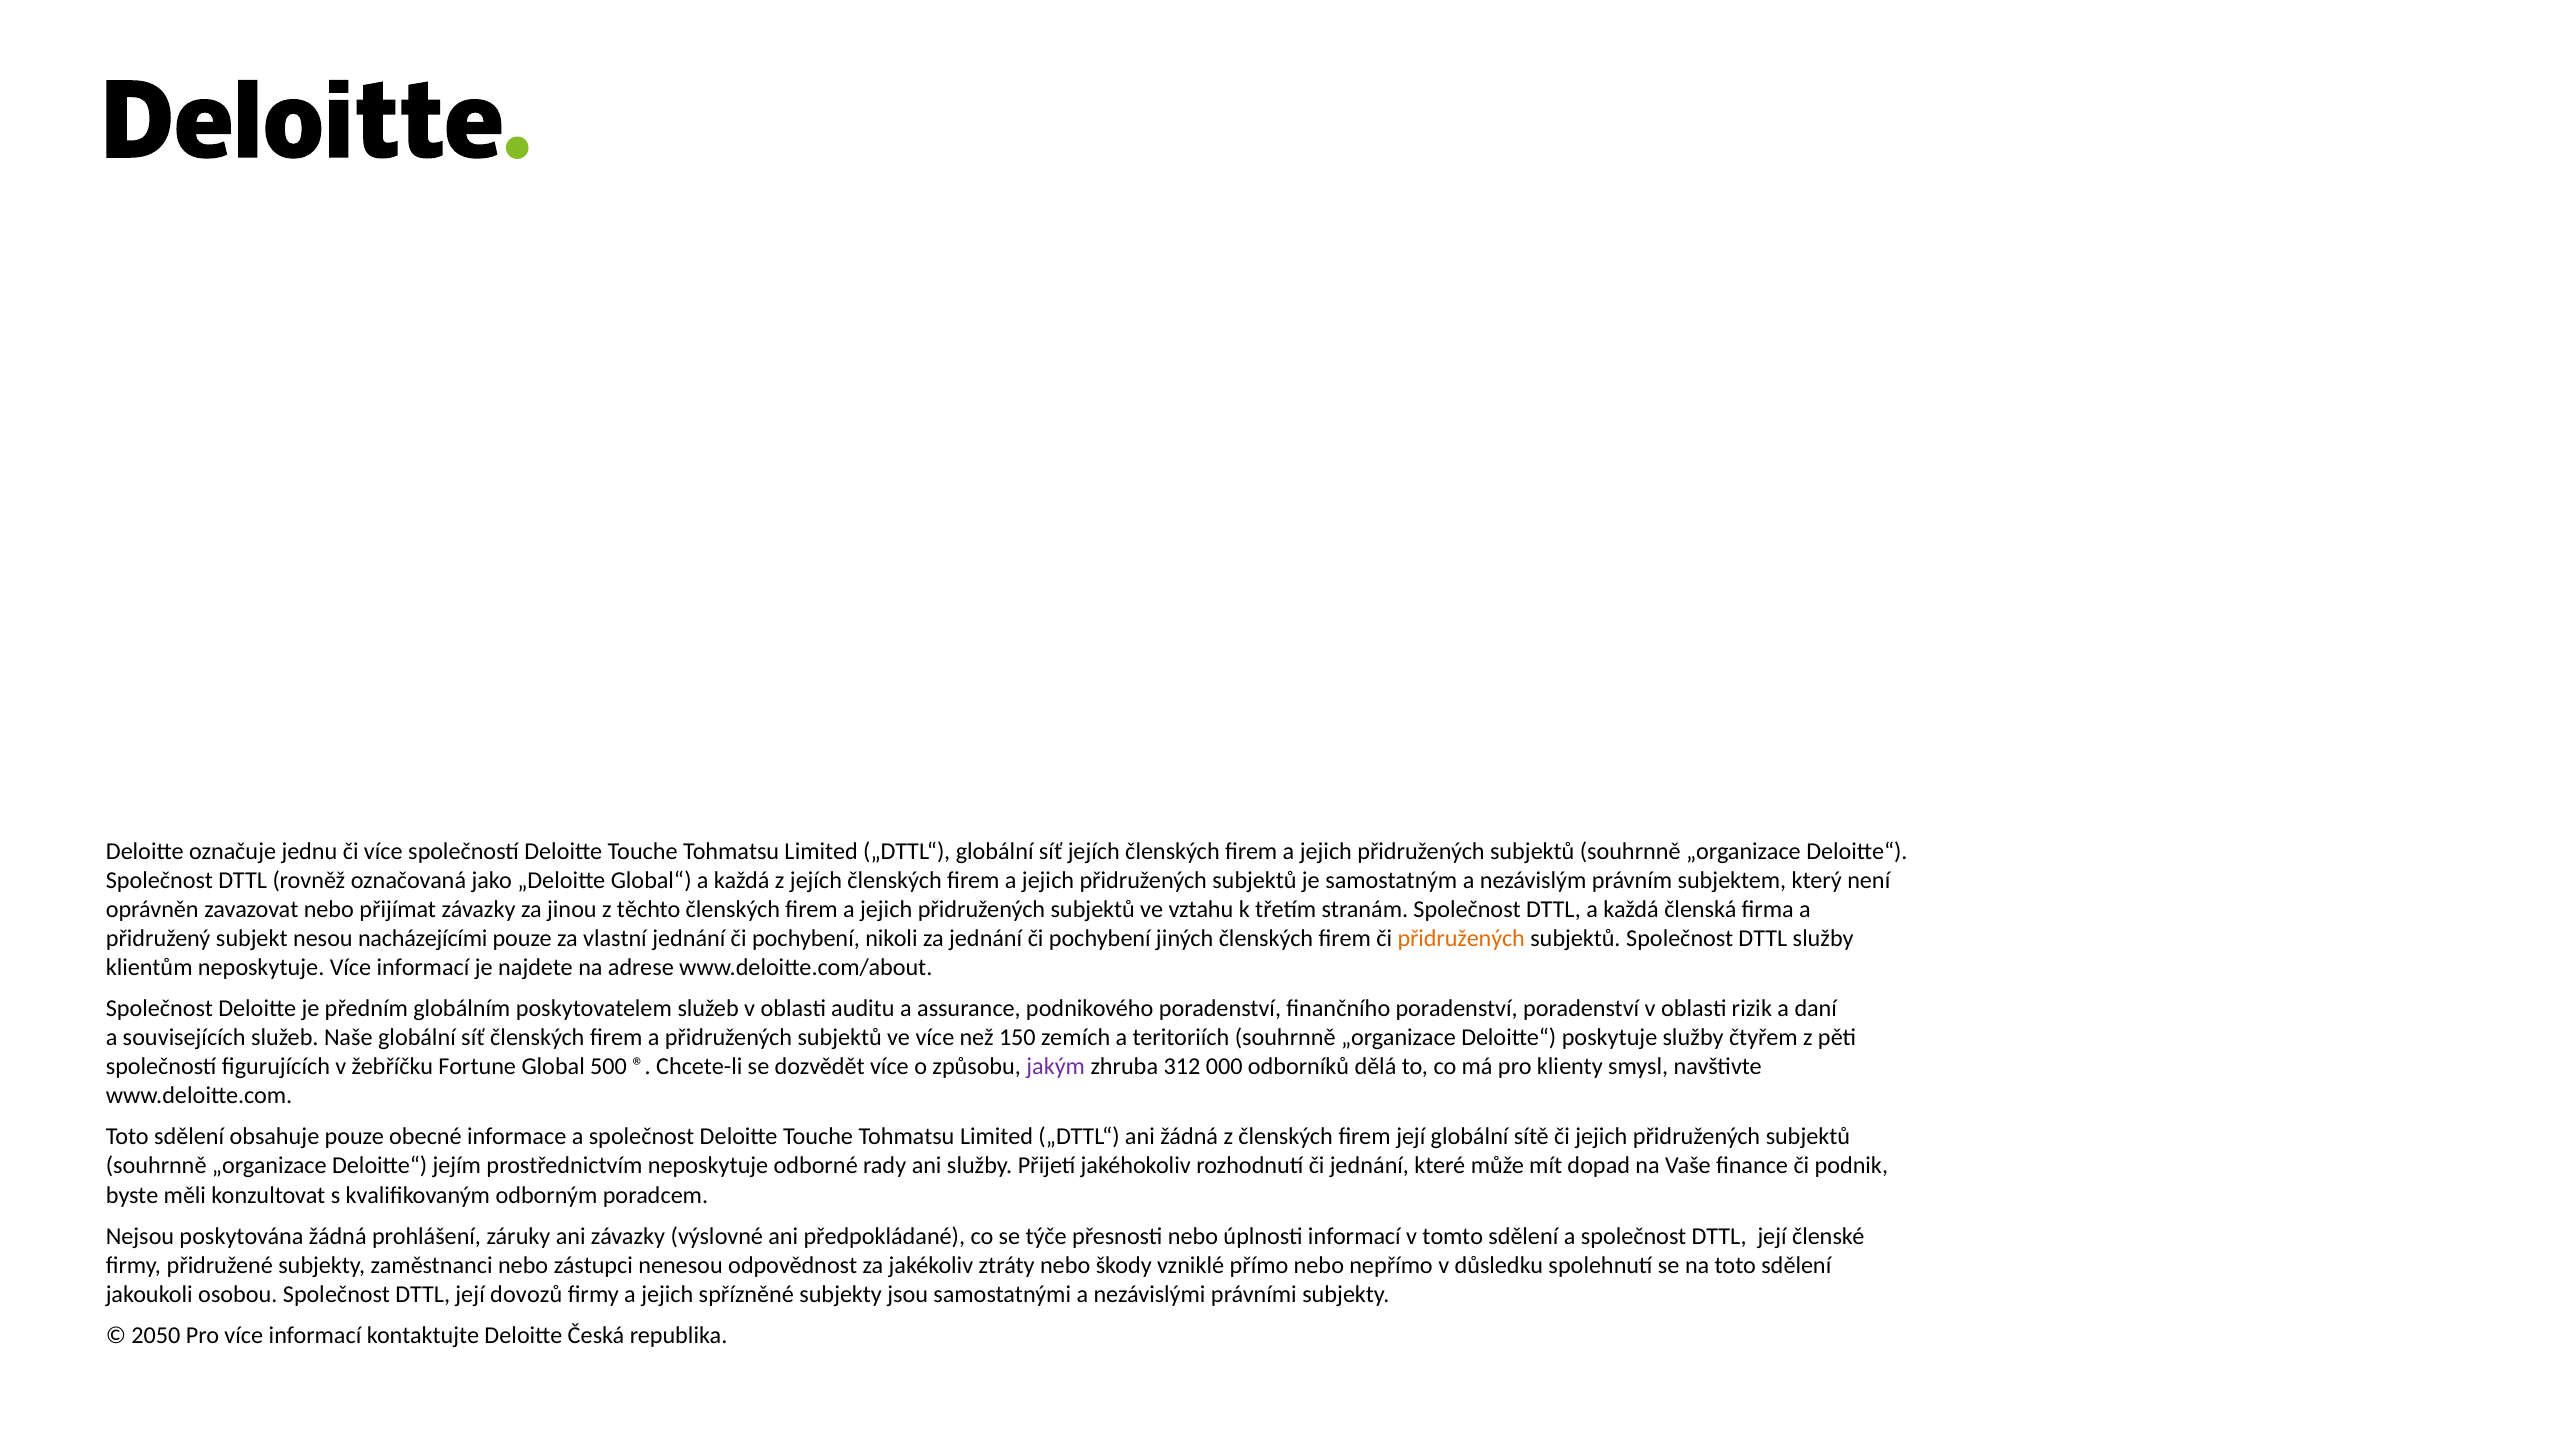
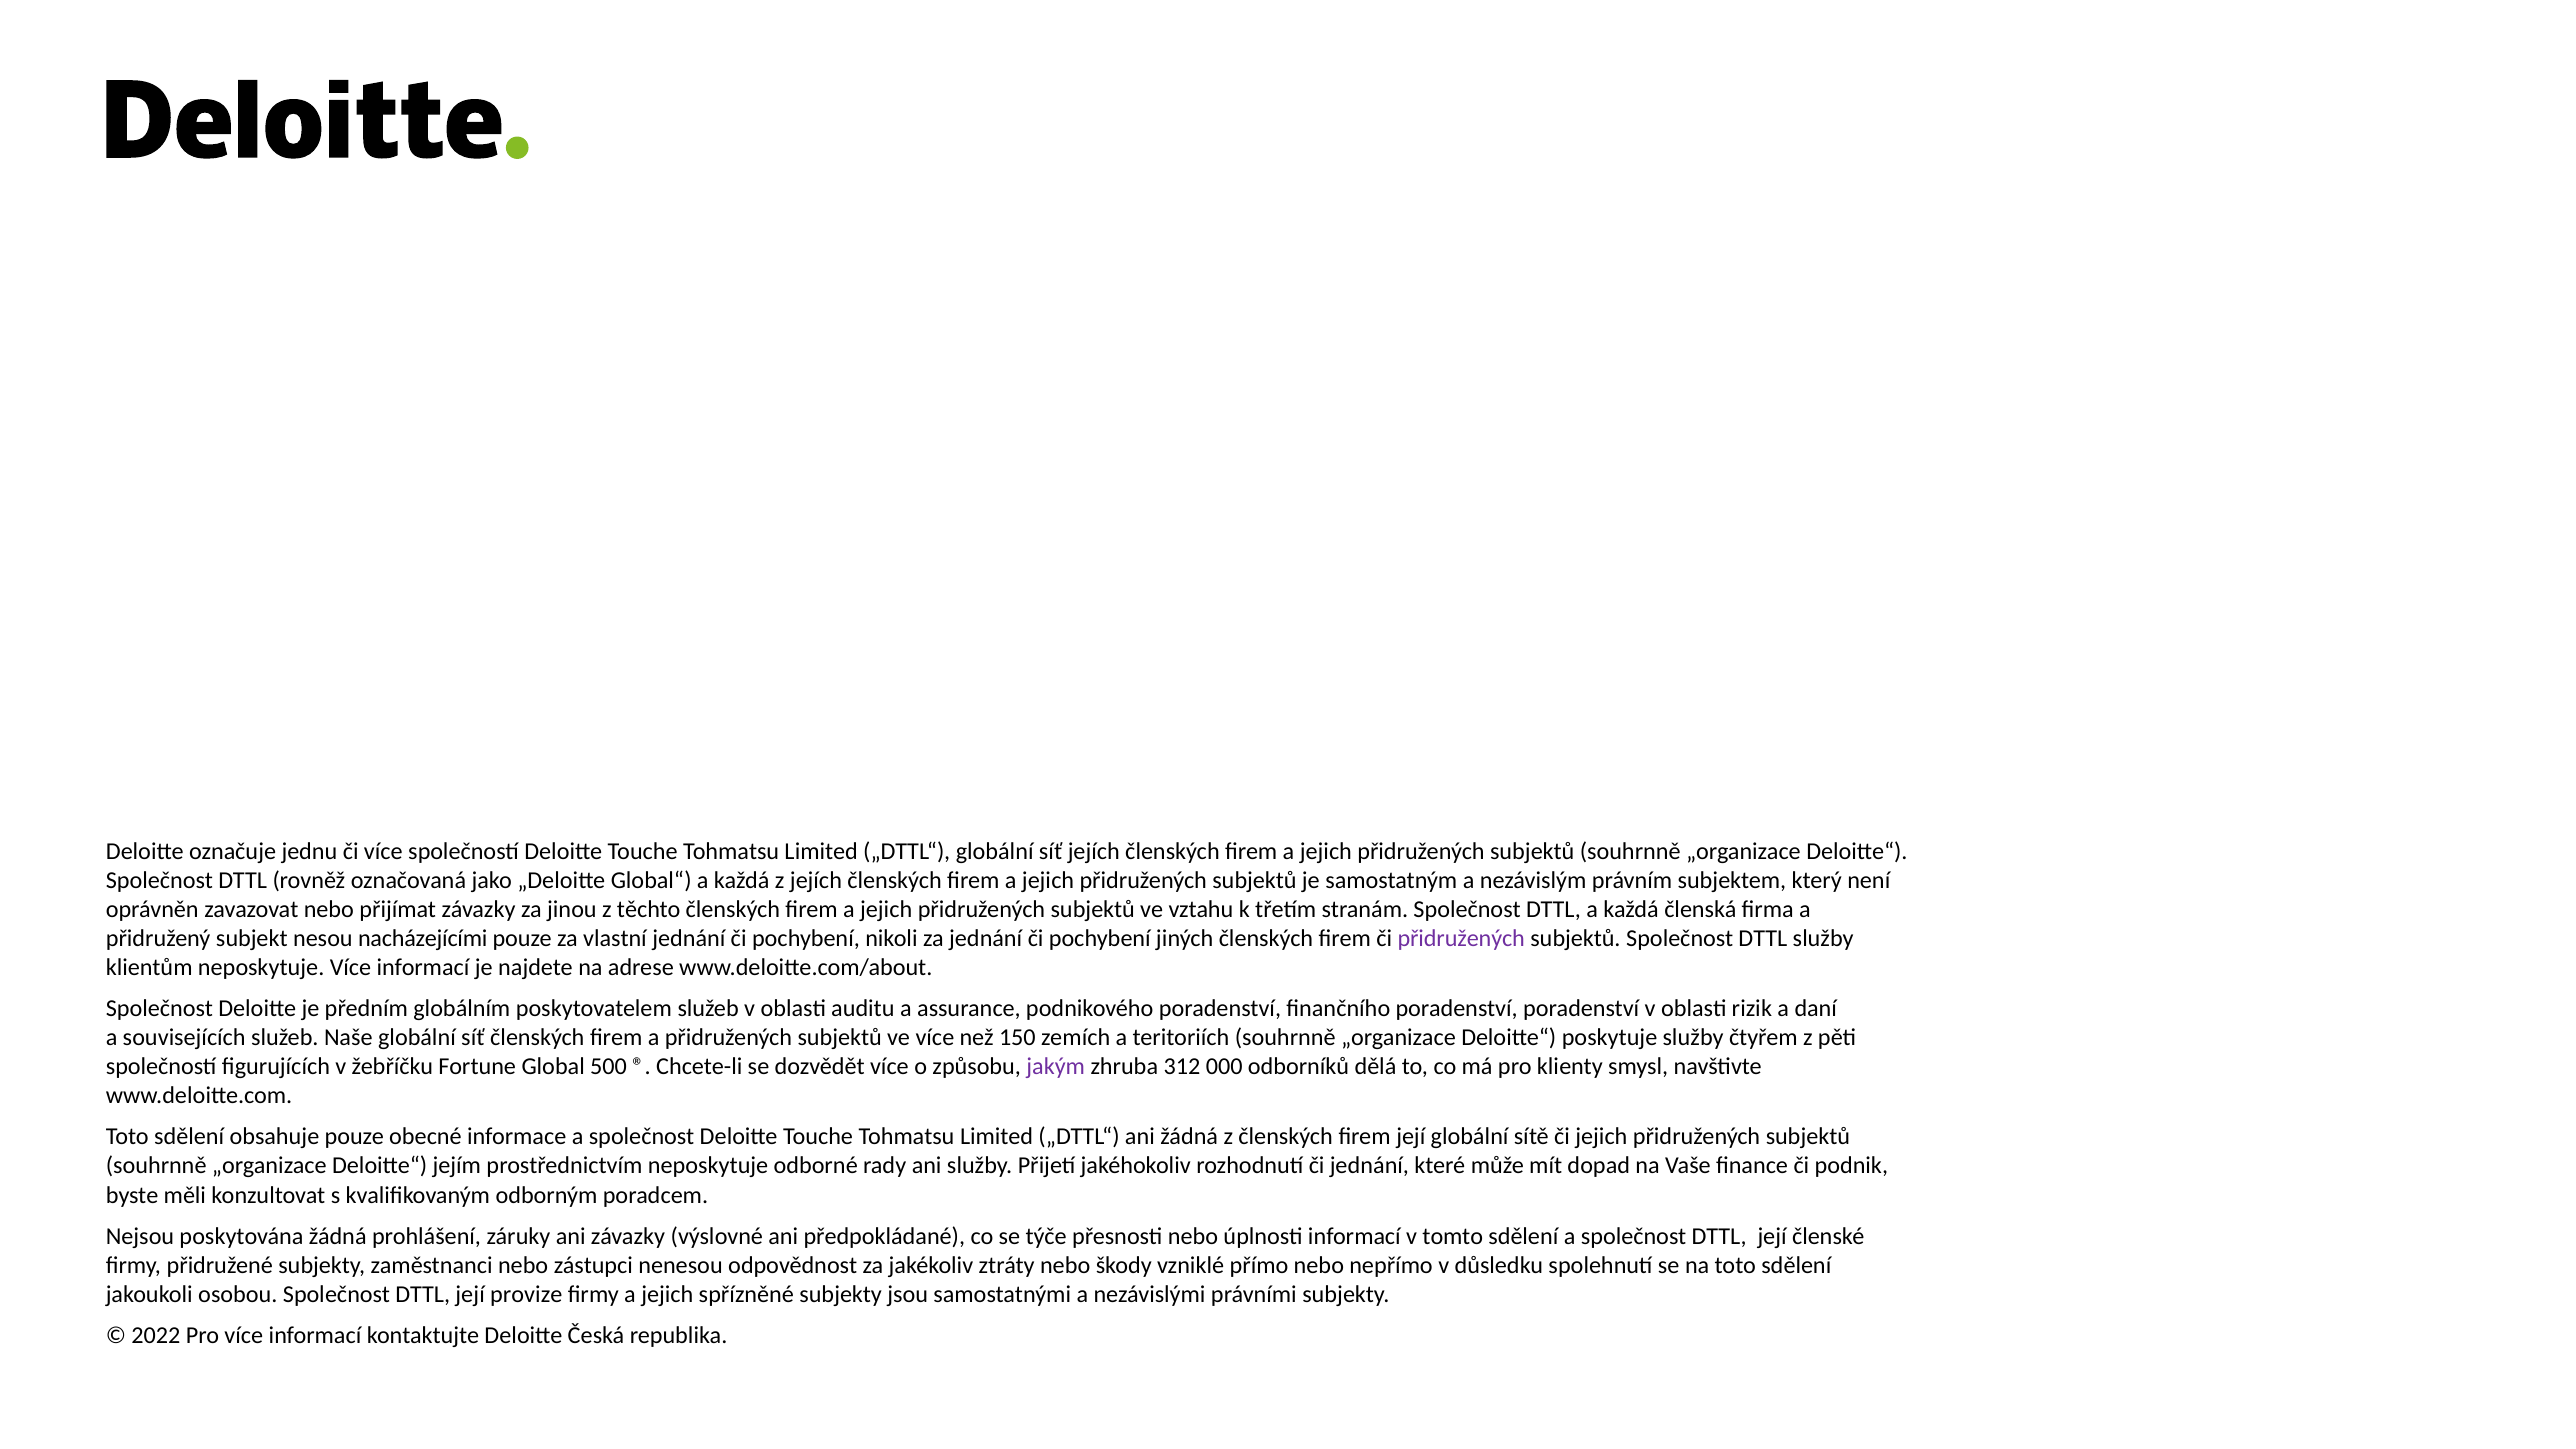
přidružených at (1461, 938) colour: orange -> purple
dovozů: dovozů -> provize
2050: 2050 -> 2022
